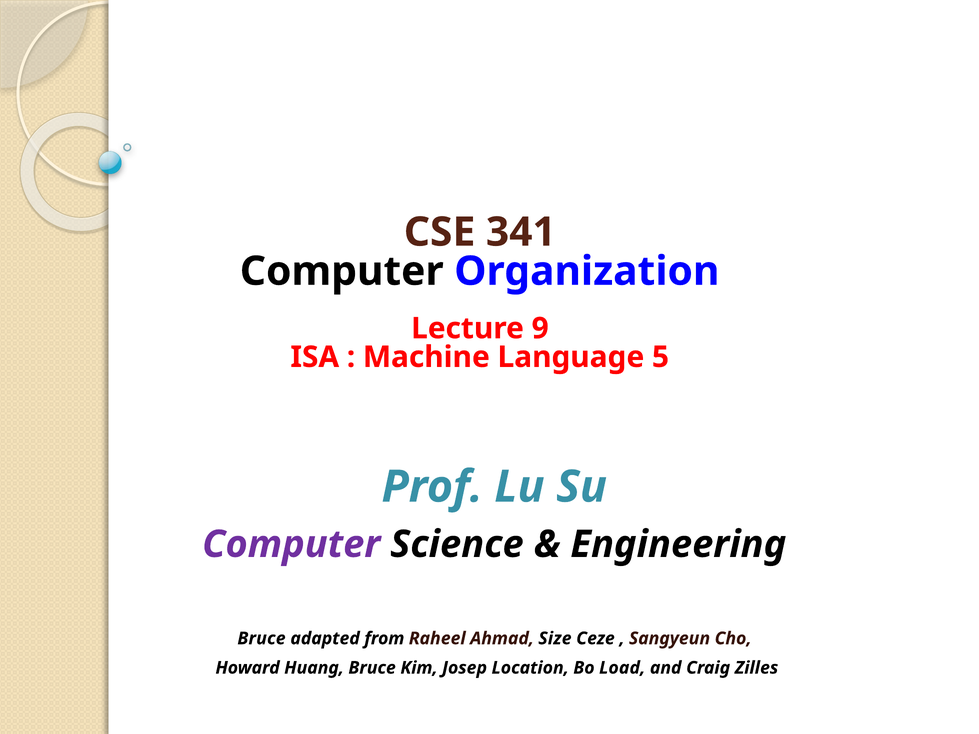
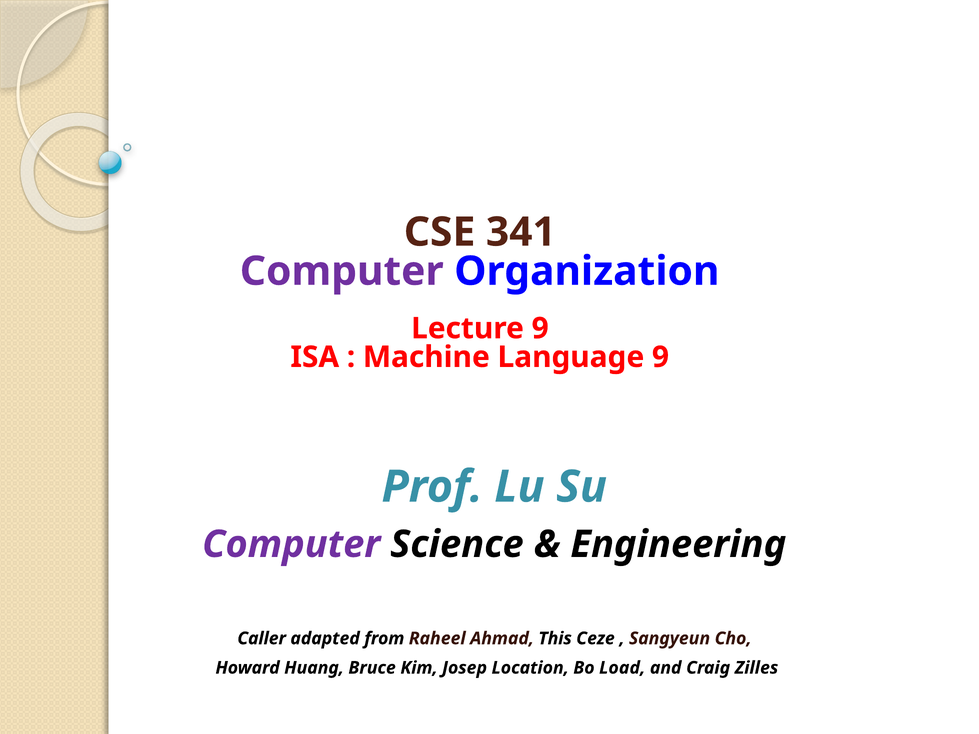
Computer at (342, 271) colour: black -> purple
Language 5: 5 -> 9
Bruce at (261, 639): Bruce -> Caller
Size: Size -> This
